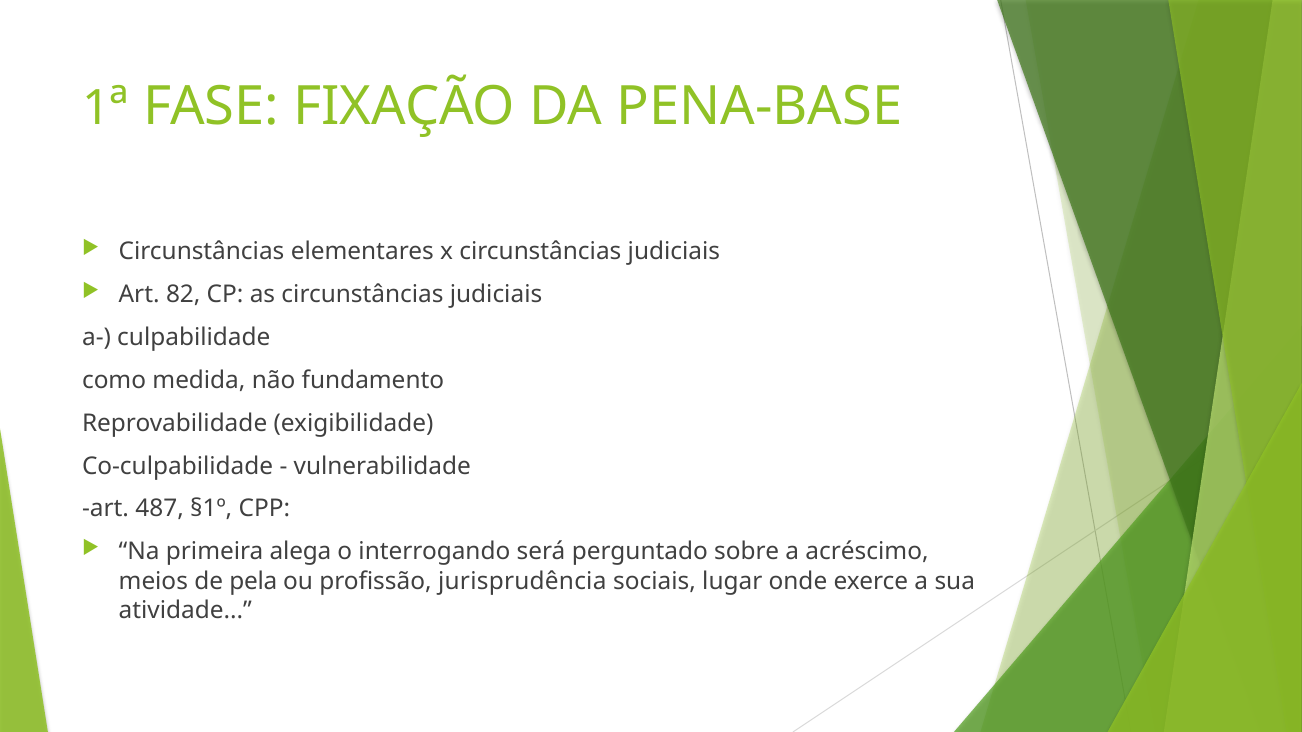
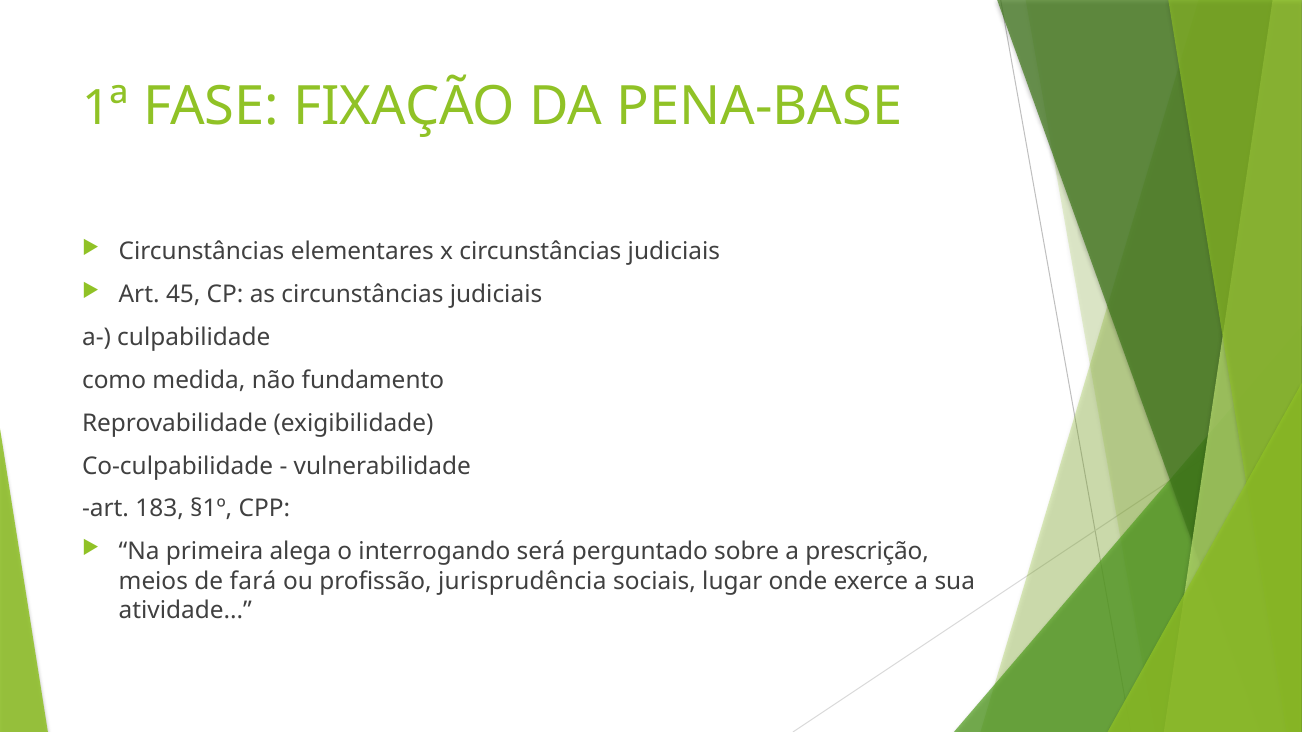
82: 82 -> 45
487: 487 -> 183
acréscimo: acréscimo -> prescrição
pela: pela -> fará
